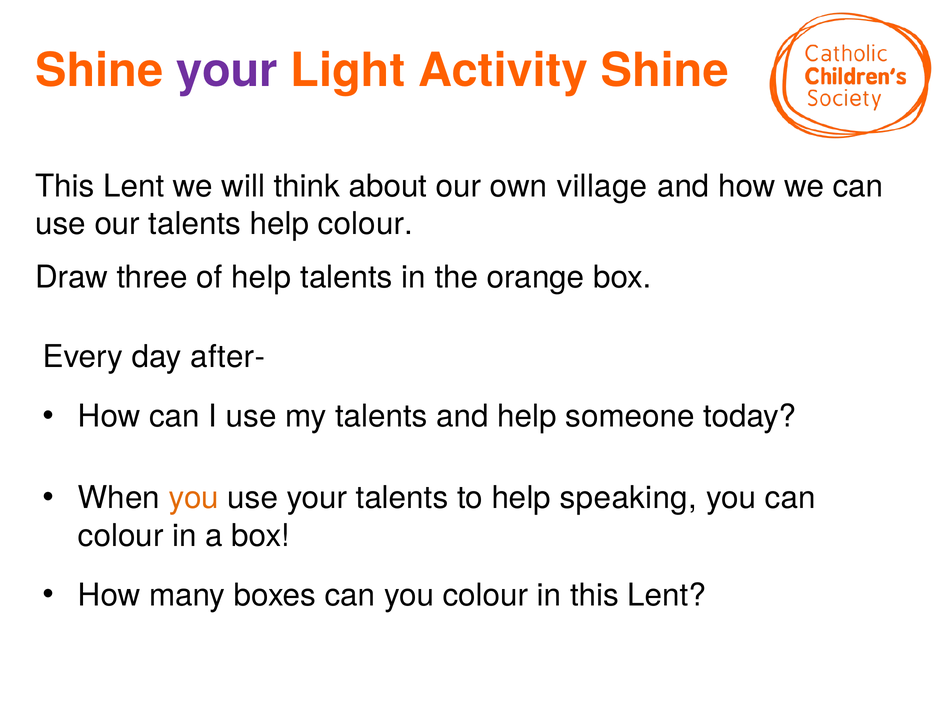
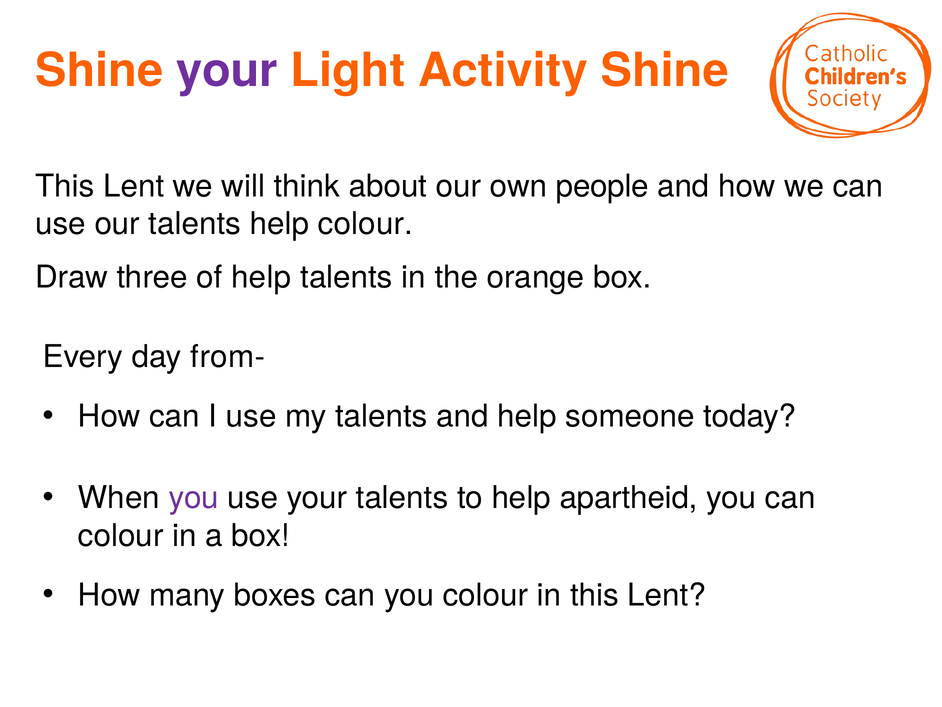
village: village -> people
after-: after- -> from-
you at (194, 498) colour: orange -> purple
speaking: speaking -> apartheid
